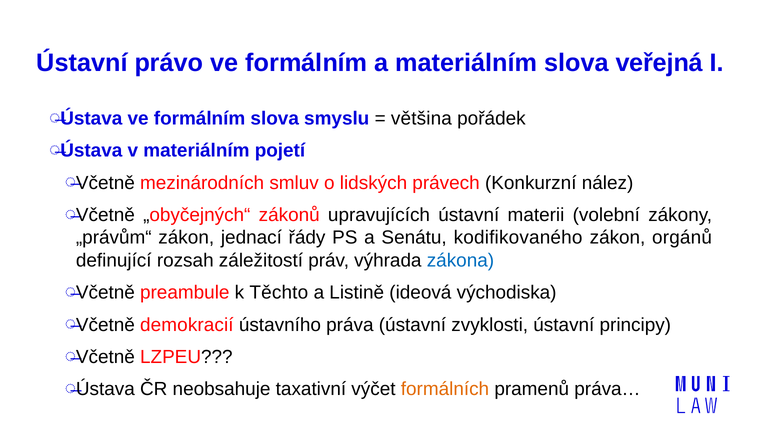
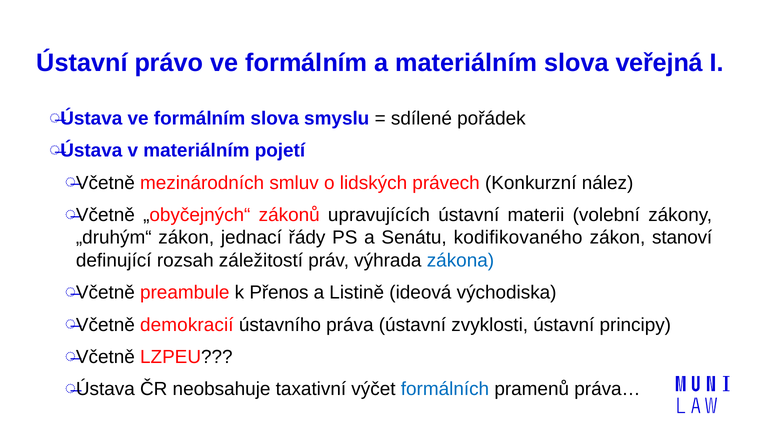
většina: většina -> sdílené
„právům“: „právům“ -> „druhým“
orgánů: orgánů -> stanoví
Těchto: Těchto -> Přenos
formálních colour: orange -> blue
